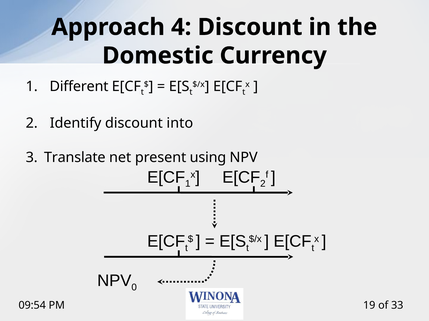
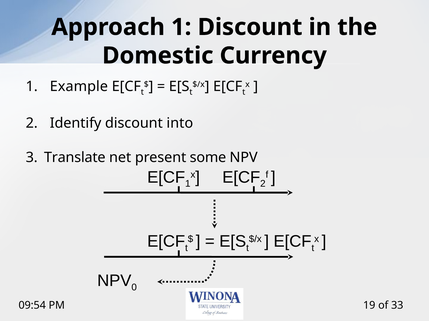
Approach 4: 4 -> 1
Different: Different -> Example
using: using -> some
